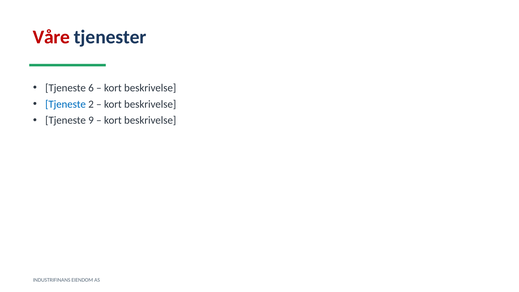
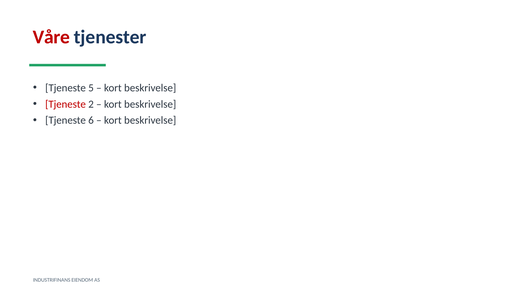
6: 6 -> 5
Tjeneste at (66, 104) colour: blue -> red
9: 9 -> 6
